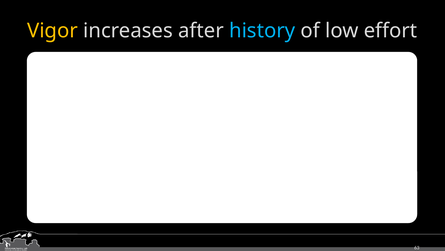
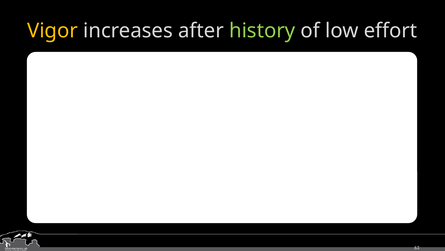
history colour: light blue -> light green
